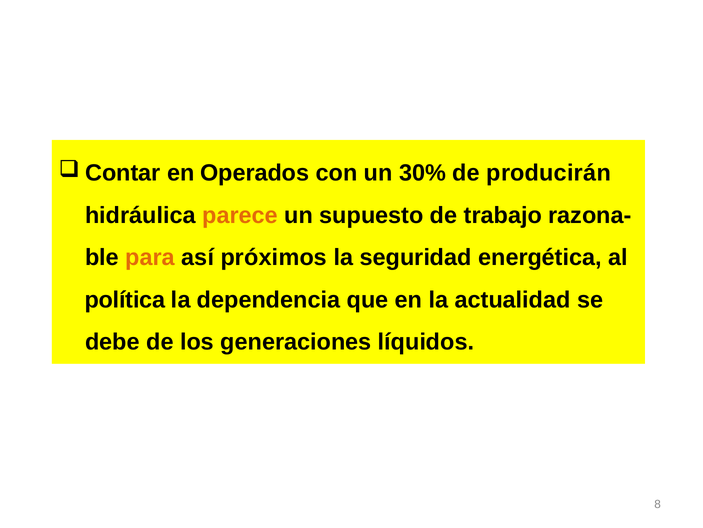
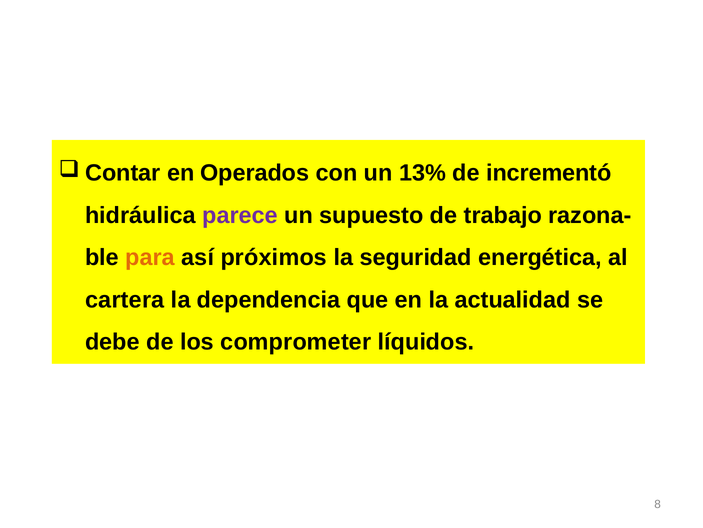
30%: 30% -> 13%
producirán: producirán -> incrementó
parece colour: orange -> purple
política: política -> cartera
generaciones: generaciones -> comprometer
